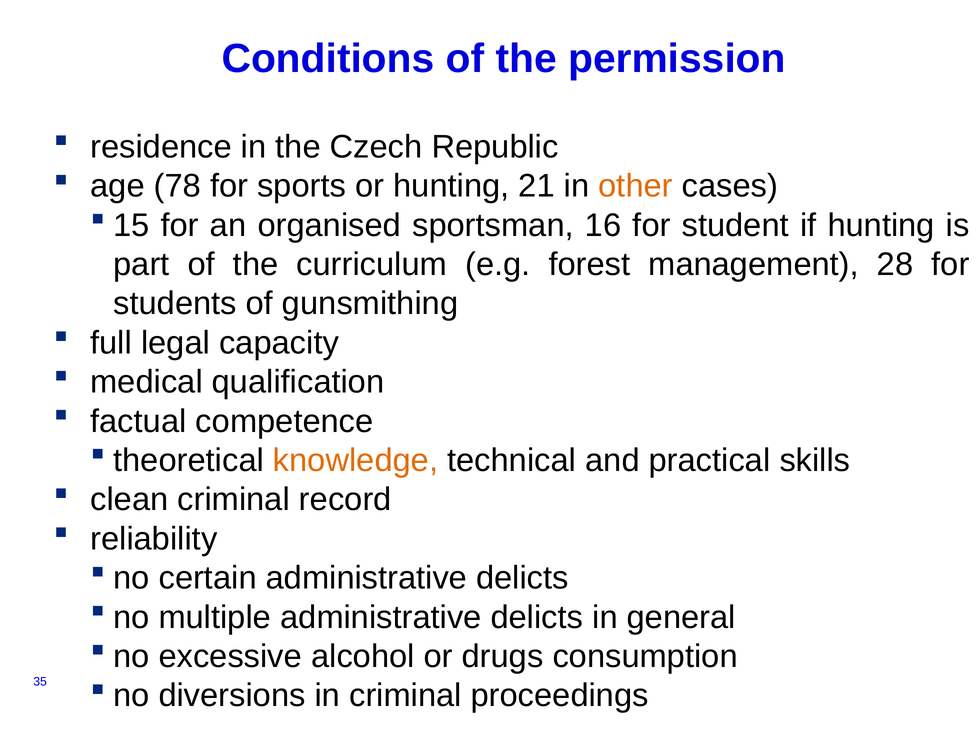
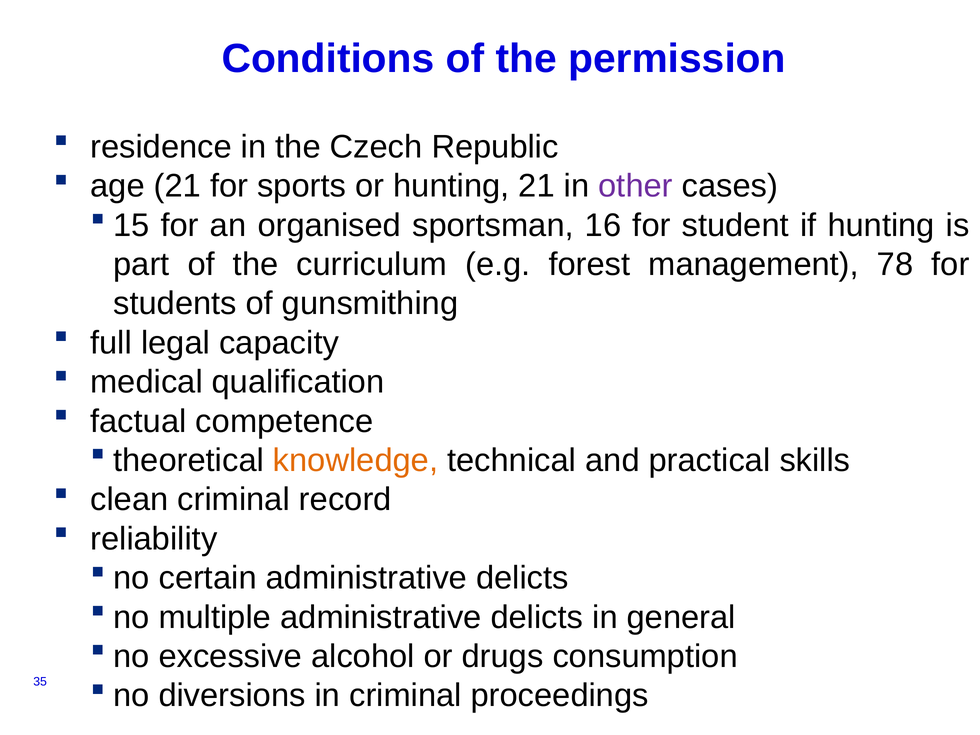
age 78: 78 -> 21
other colour: orange -> purple
28: 28 -> 78
